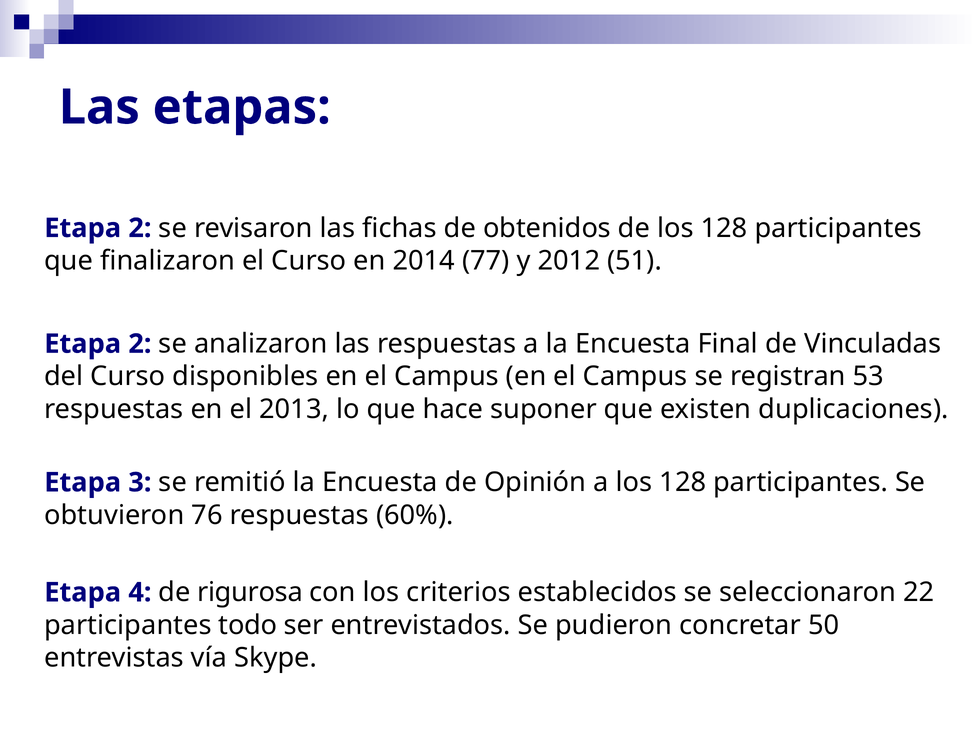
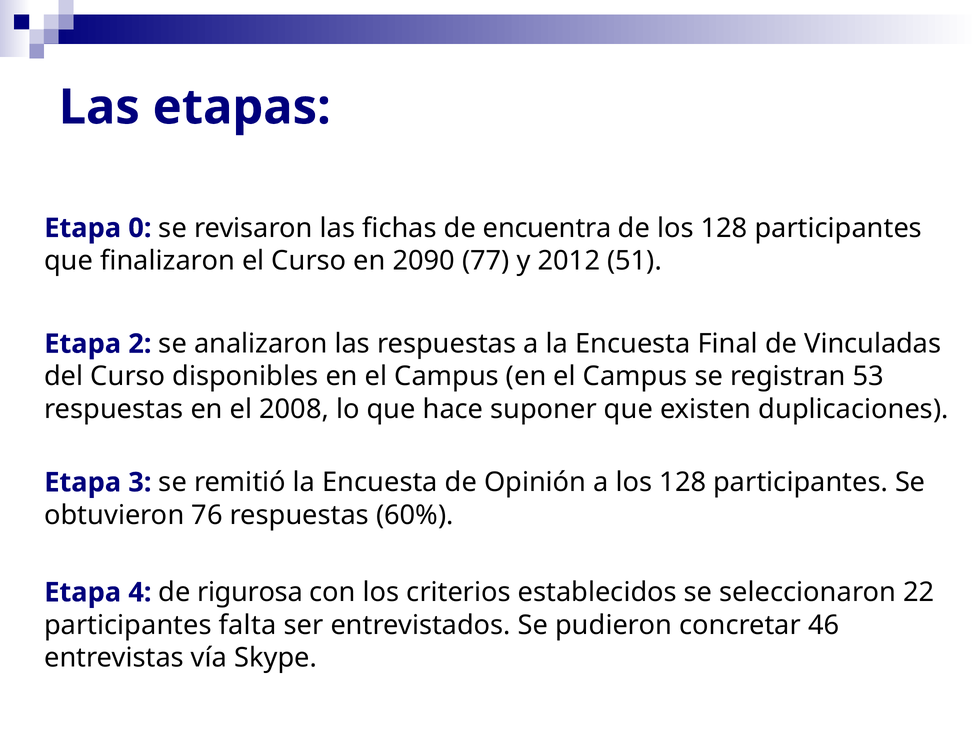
2 at (140, 228): 2 -> 0
obtenidos: obtenidos -> encuentra
2014: 2014 -> 2090
2013: 2013 -> 2008
todo: todo -> falta
50: 50 -> 46
